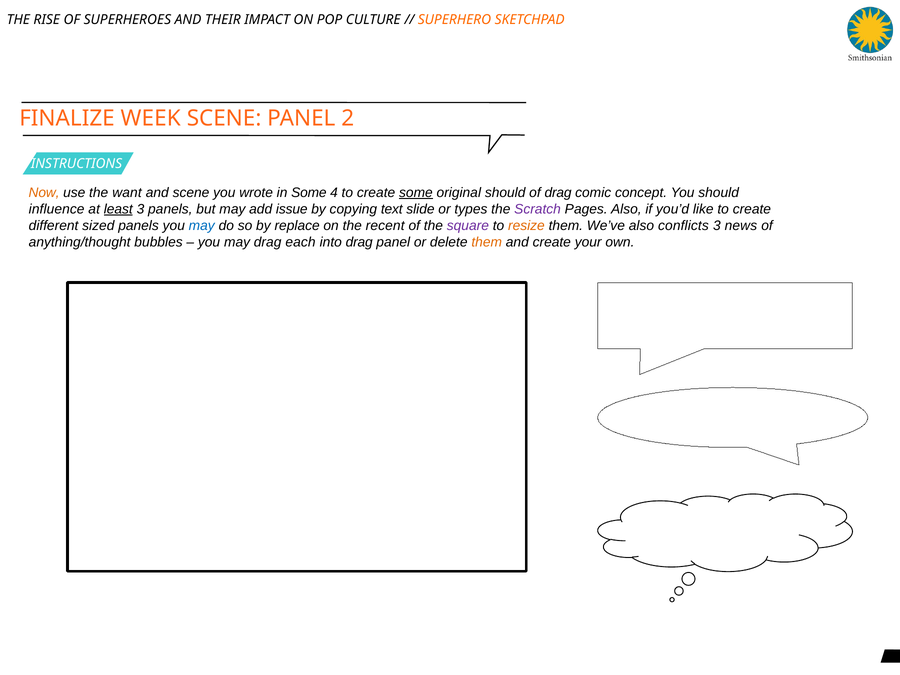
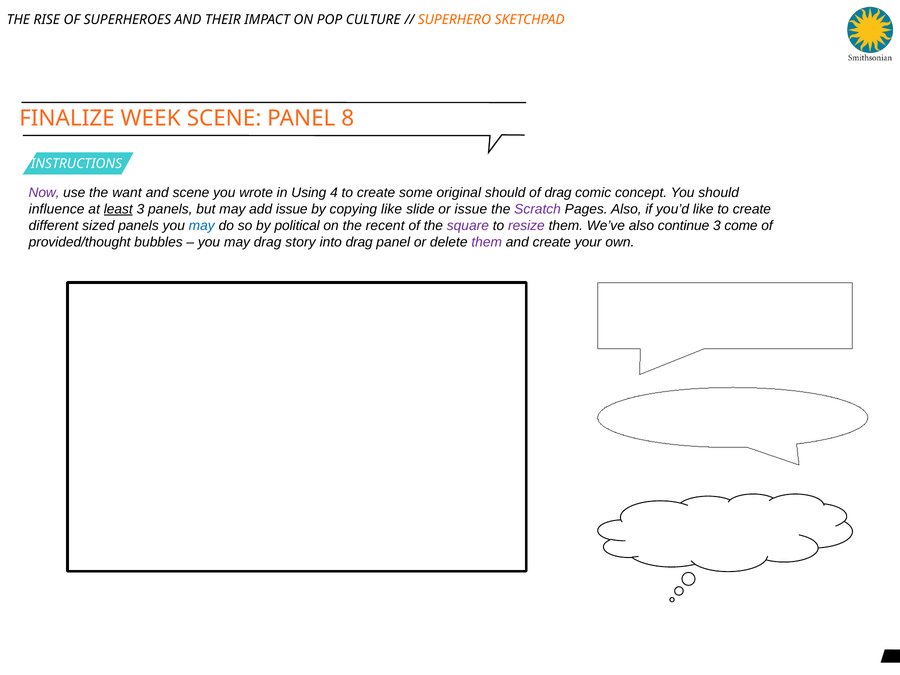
2: 2 -> 8
Now colour: orange -> purple
in Some: Some -> Using
some at (416, 193) underline: present -> none
copying text: text -> like
or types: types -> issue
replace: replace -> political
resize colour: orange -> purple
conflicts: conflicts -> continue
news: news -> come
anything/thought: anything/thought -> provided/thought
each: each -> story
them at (487, 242) colour: orange -> purple
